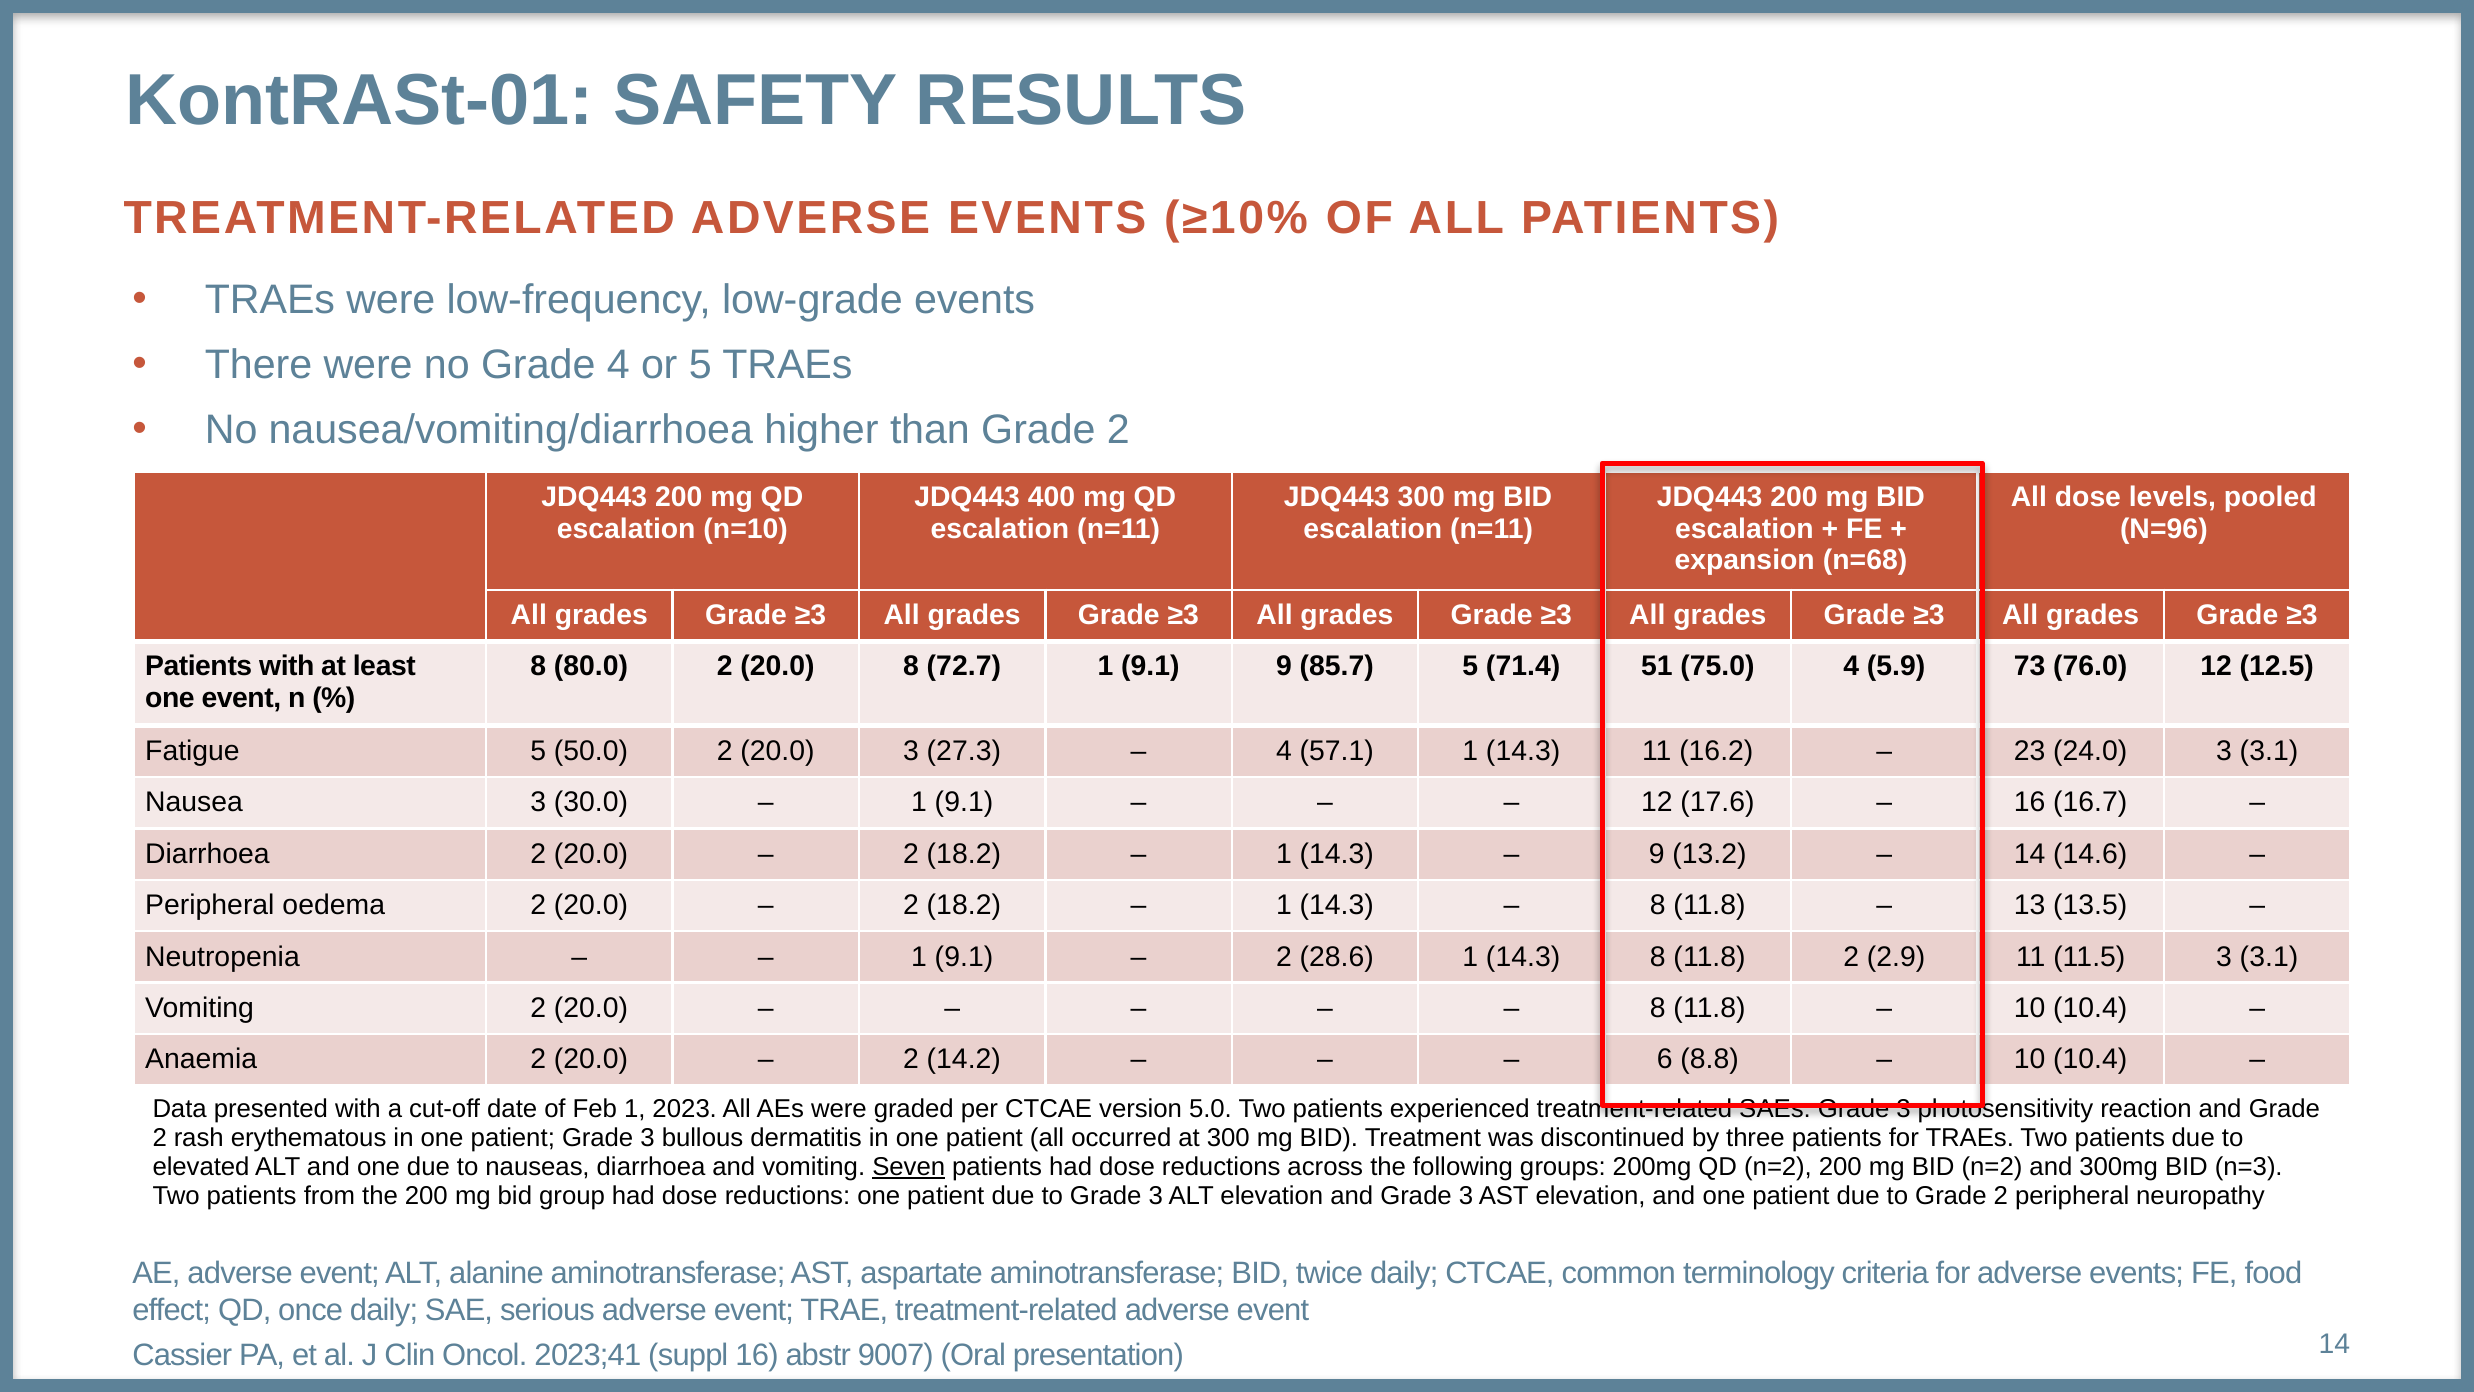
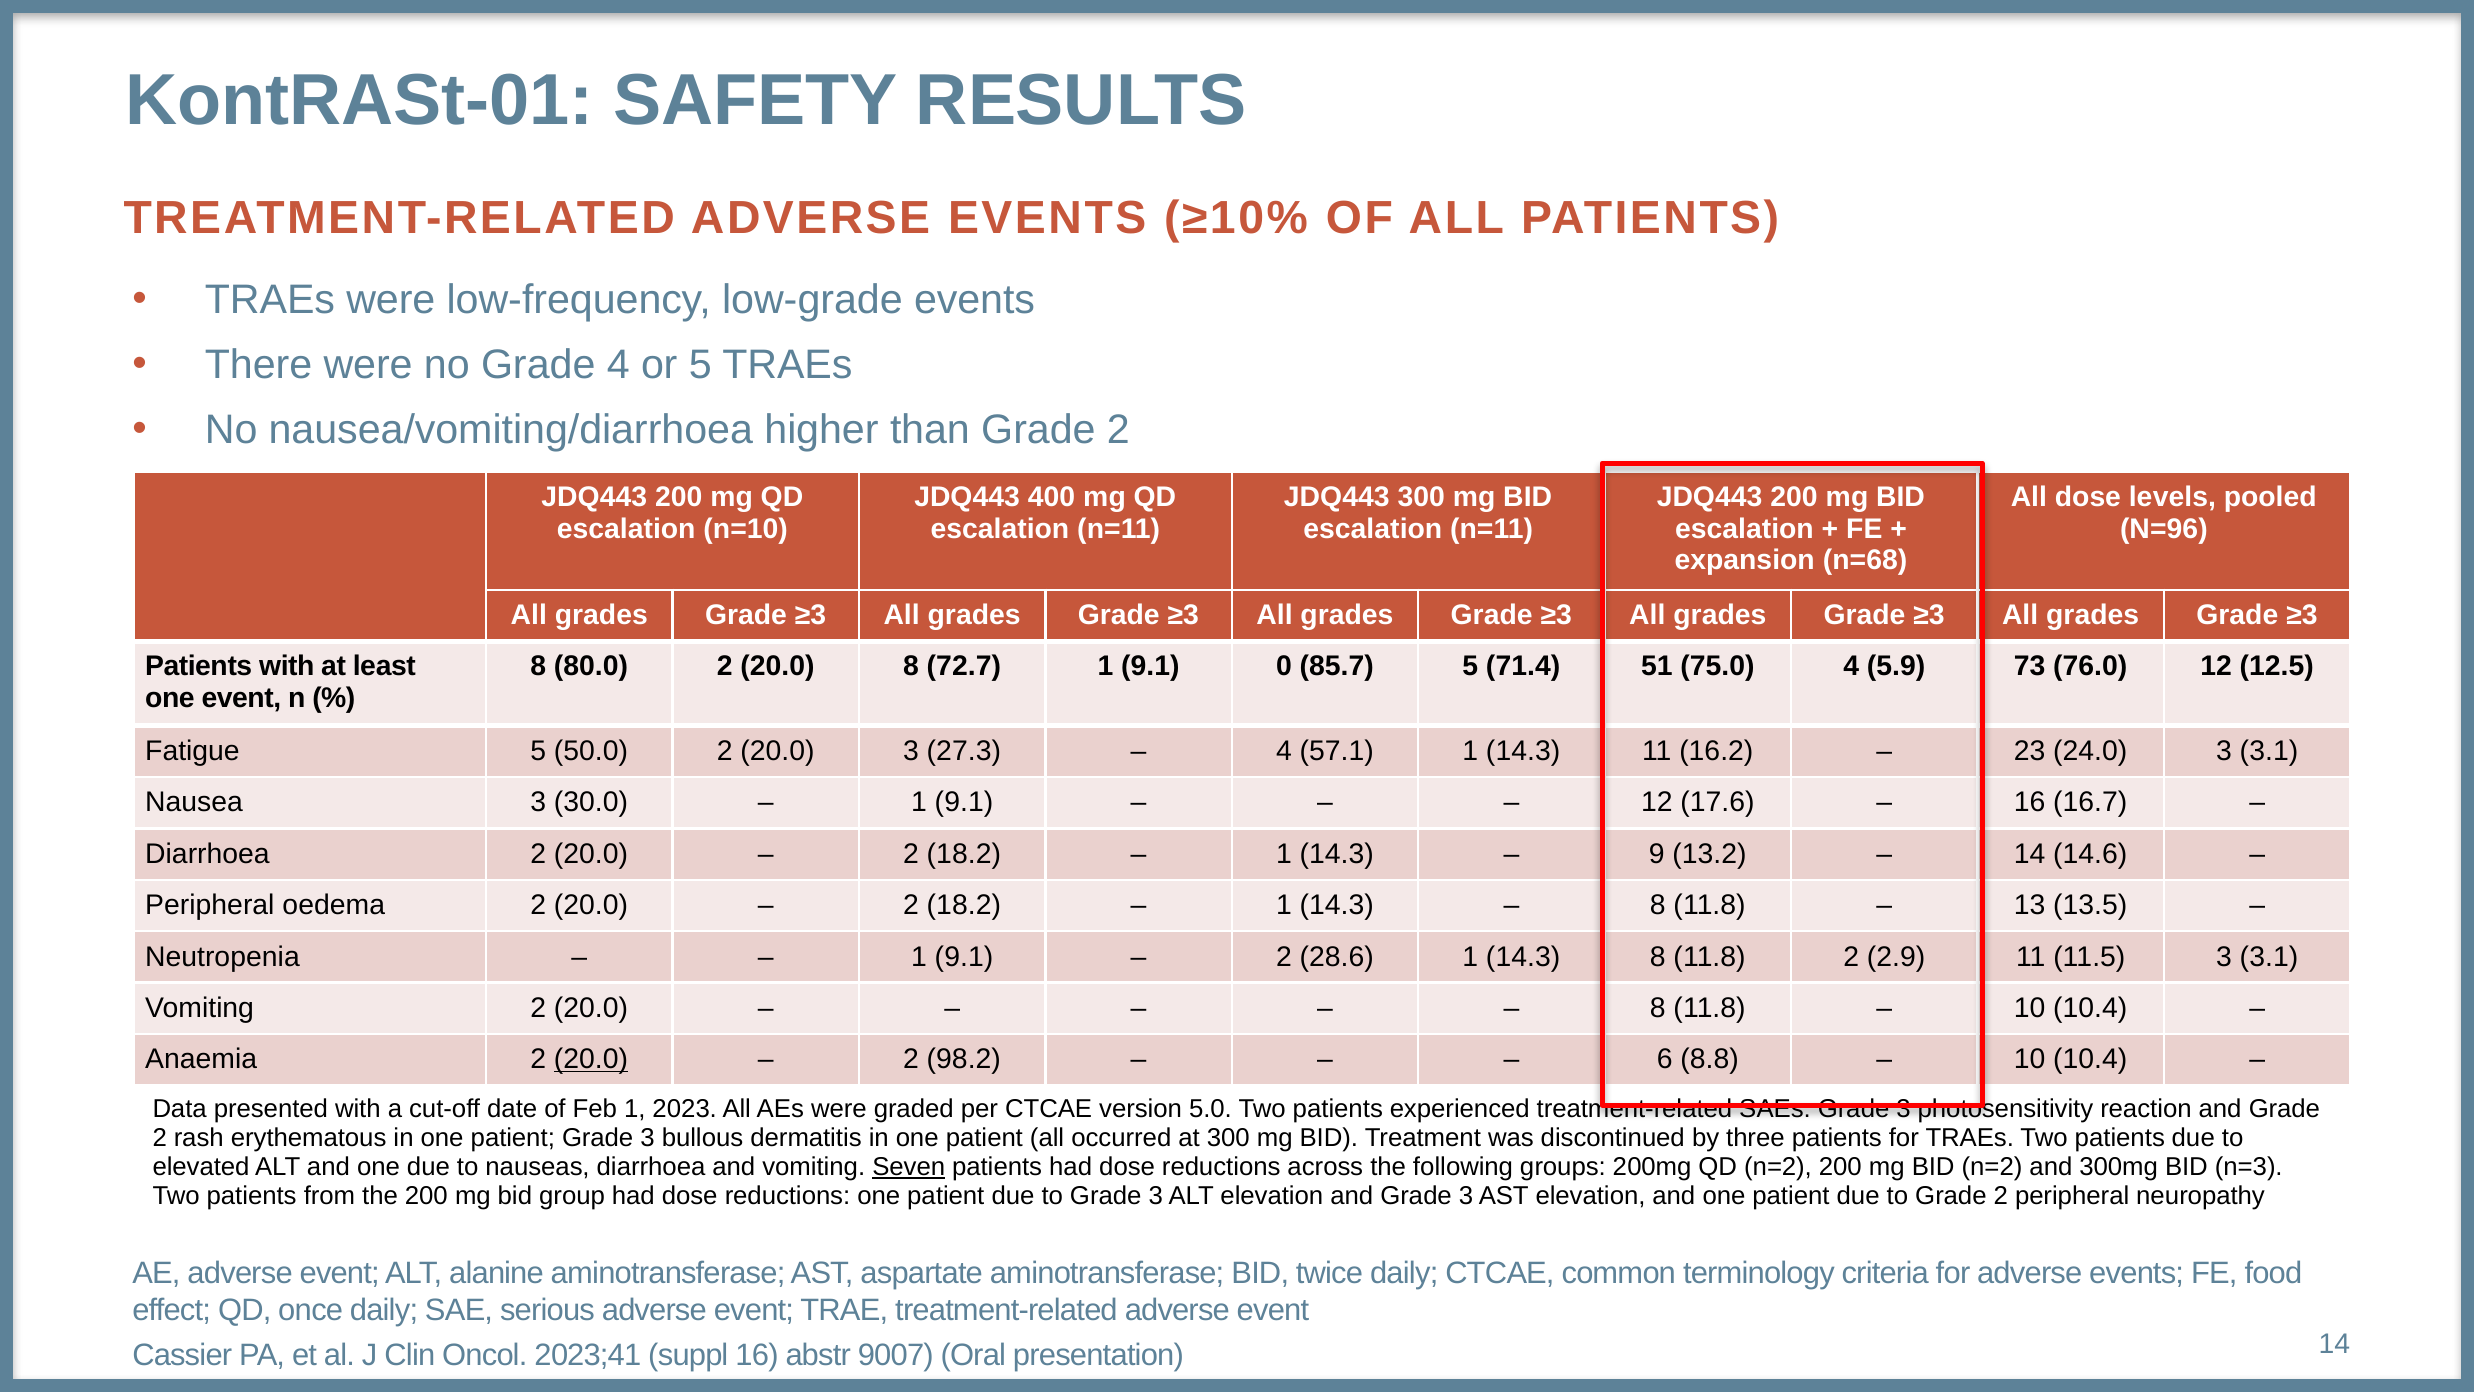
9.1 9: 9 -> 0
20.0 at (591, 1059) underline: none -> present
14.2: 14.2 -> 98.2
